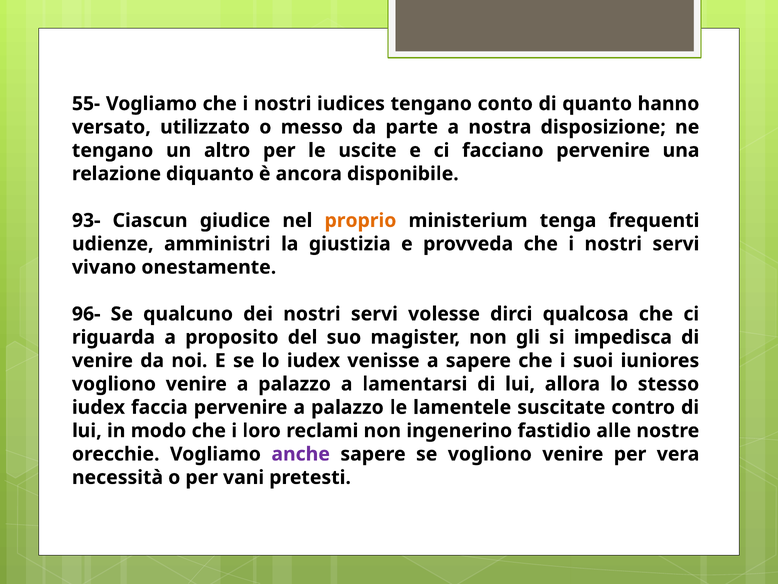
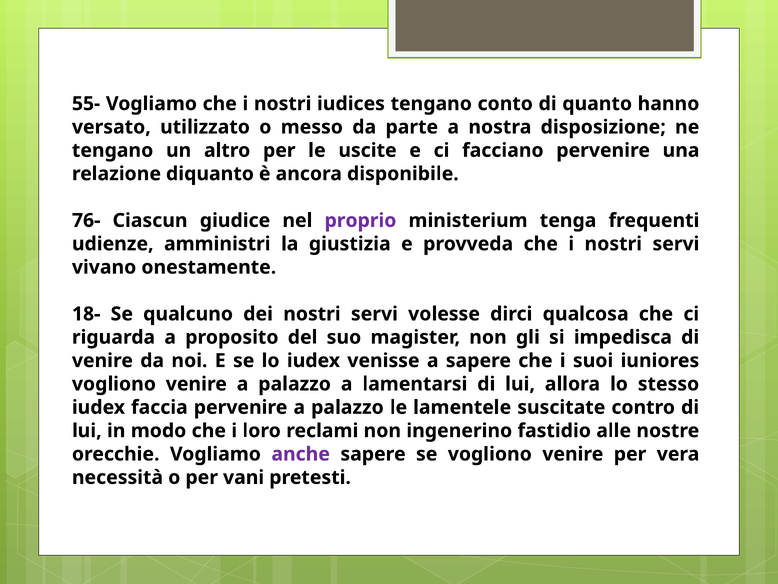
93-: 93- -> 76-
proprio colour: orange -> purple
96-: 96- -> 18-
